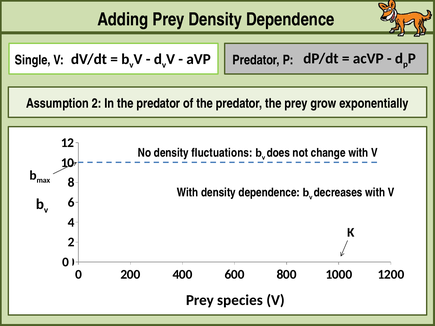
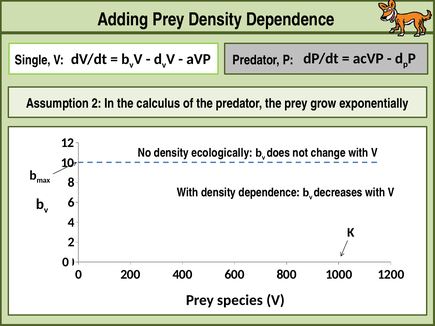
In the predator: predator -> calculus
fluctuations: fluctuations -> ecologically
